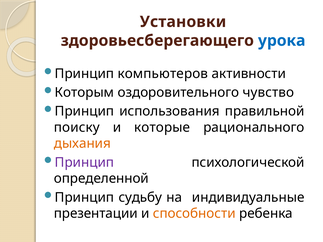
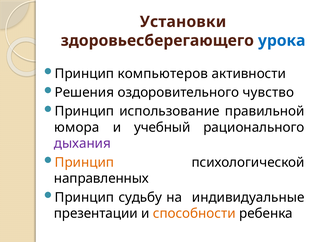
Которым: Которым -> Решения
использования: использования -> использование
поиску: поиску -> юмора
которые: которые -> учебный
дыхания colour: orange -> purple
Принцип at (84, 163) colour: purple -> orange
определенной: определенной -> направленных
